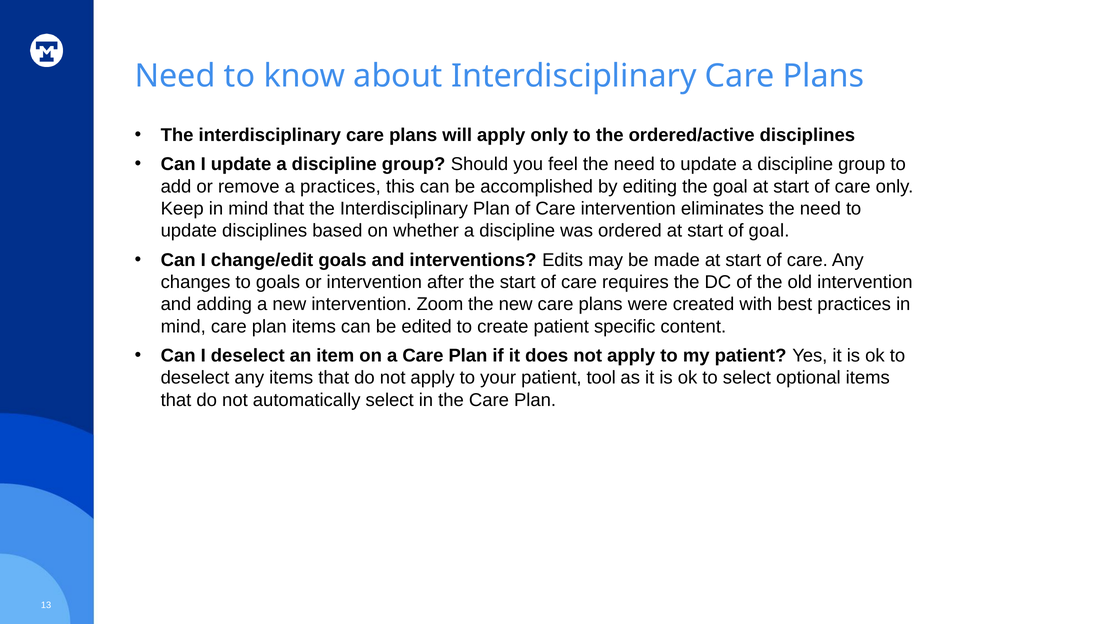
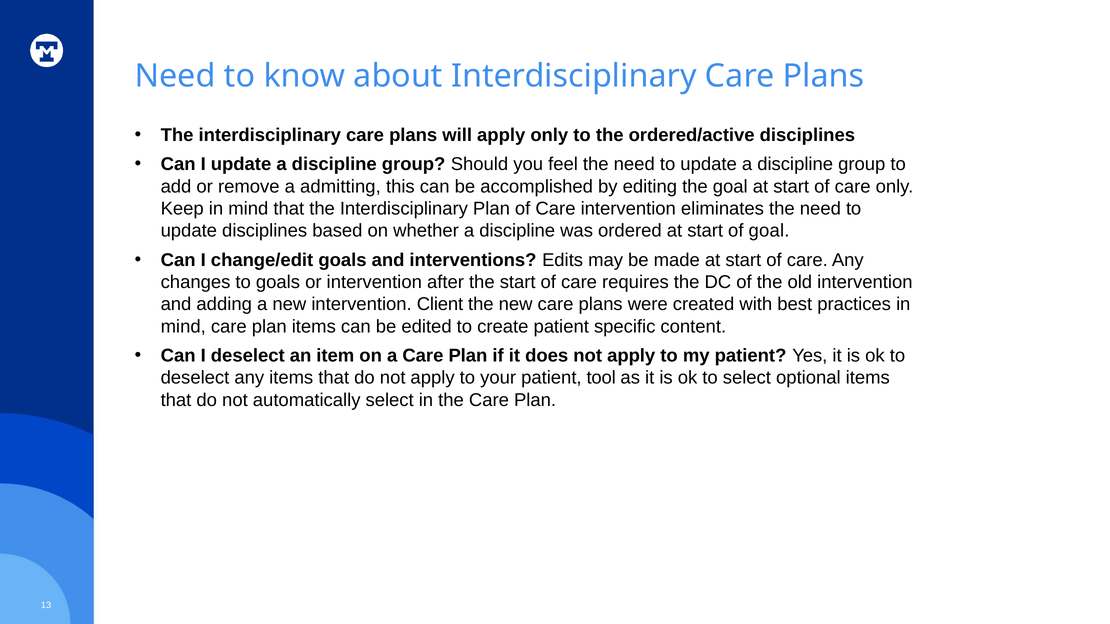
a practices: practices -> admitting
Zoom: Zoom -> Client
